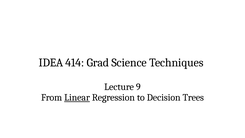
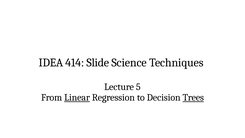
Grad: Grad -> Slide
9: 9 -> 5
Trees underline: none -> present
